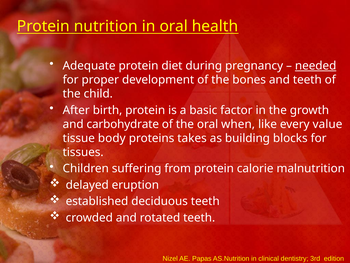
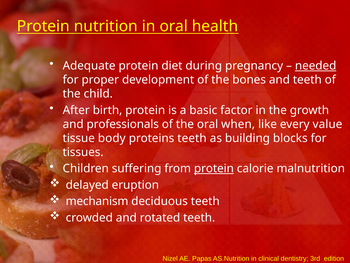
carbohydrate: carbohydrate -> professionals
proteins takes: takes -> teeth
protein at (214, 168) underline: none -> present
established: established -> mechanism
